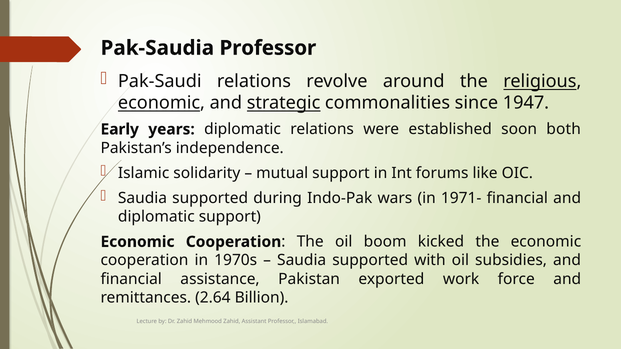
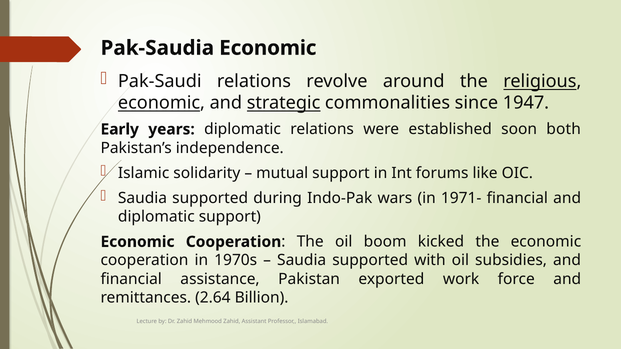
Pak-Saudia Professor: Professor -> Economic
